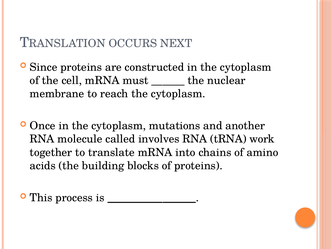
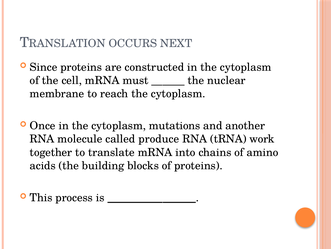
involves: involves -> produce
